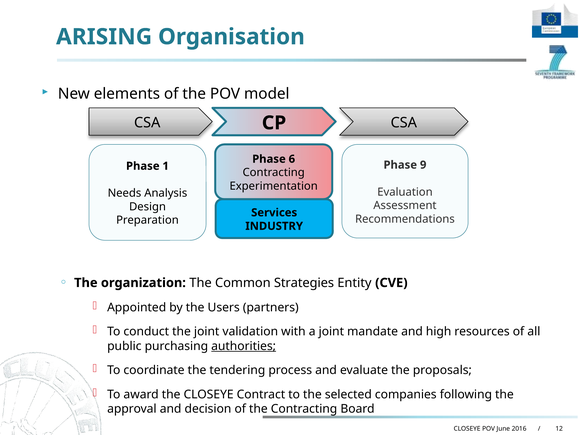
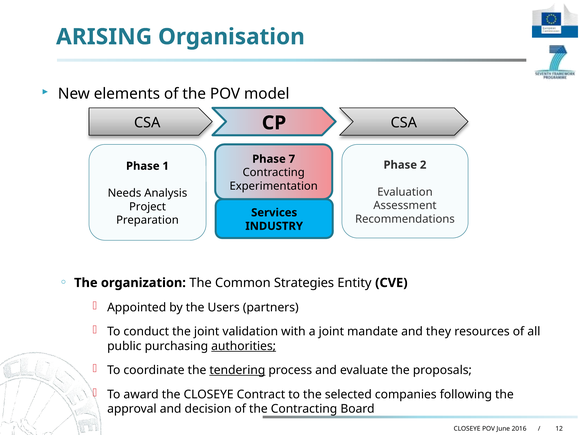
6: 6 -> 7
9: 9 -> 2
Design: Design -> Project
high: high -> they
tendering underline: none -> present
